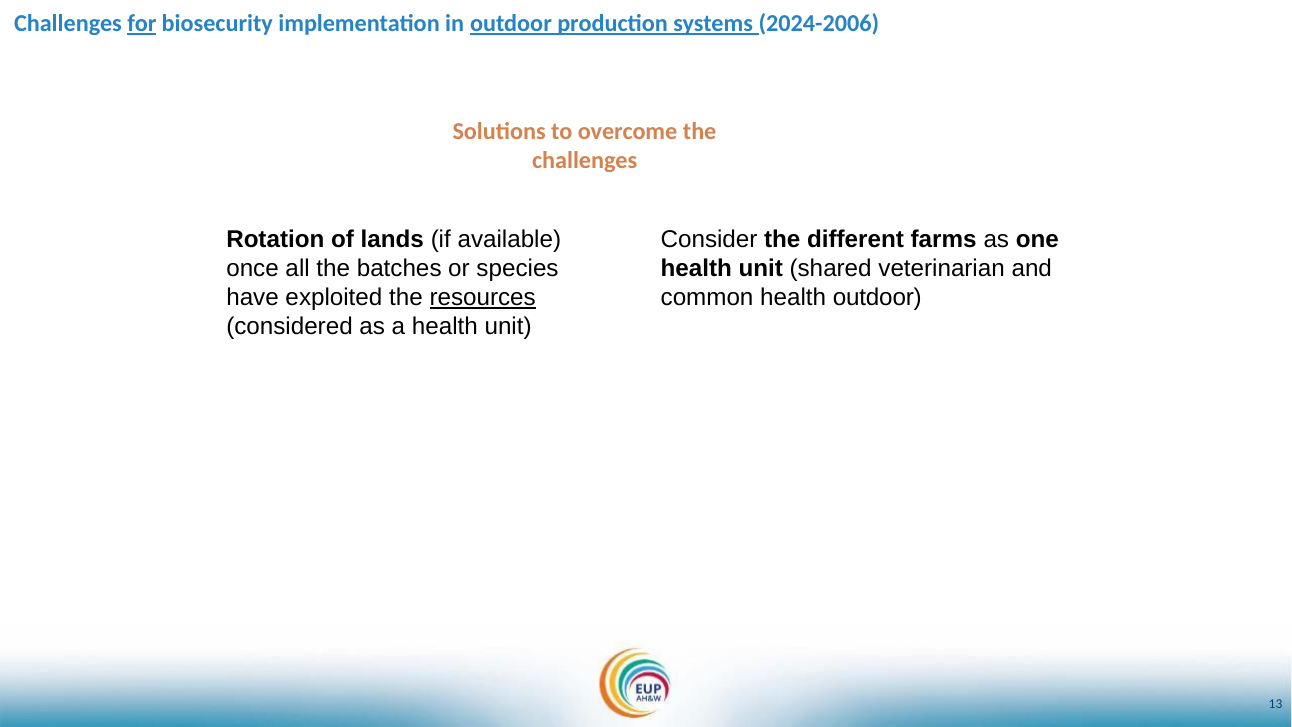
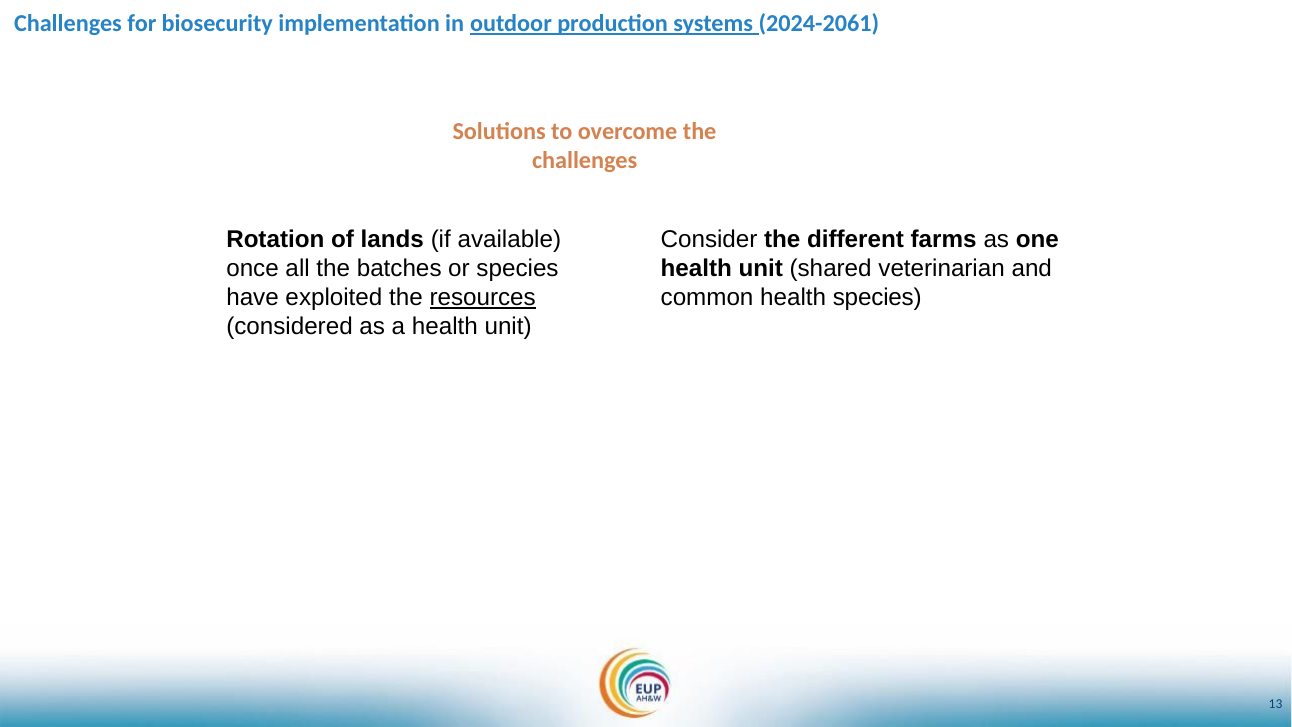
for underline: present -> none
2024-2006: 2024-2006 -> 2024-2061
health outdoor: outdoor -> species
